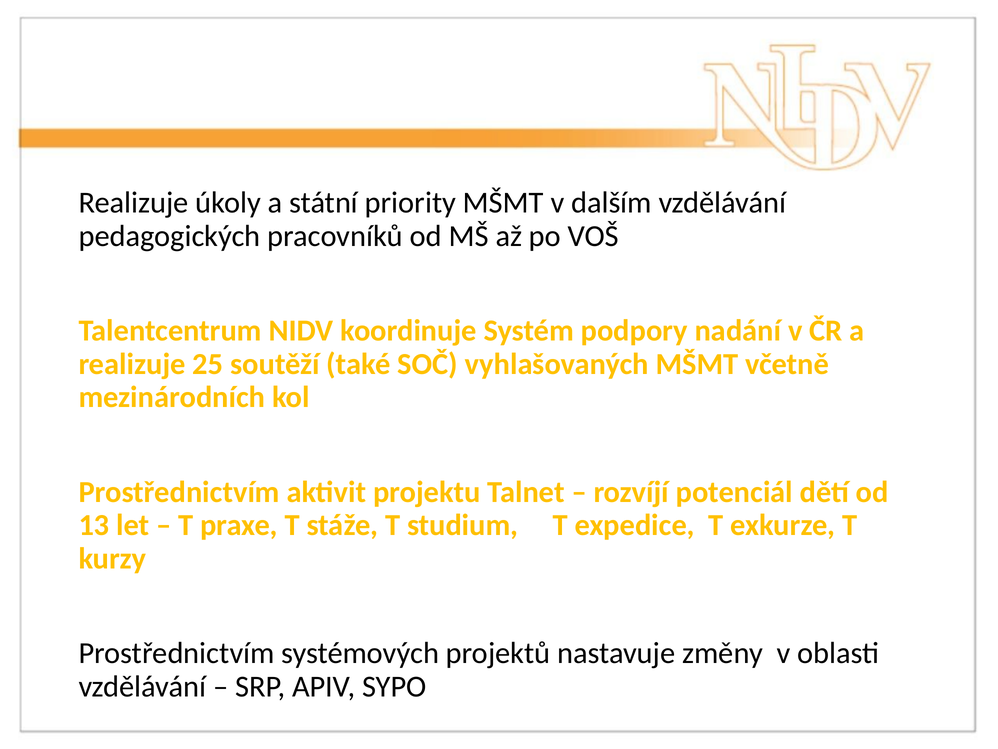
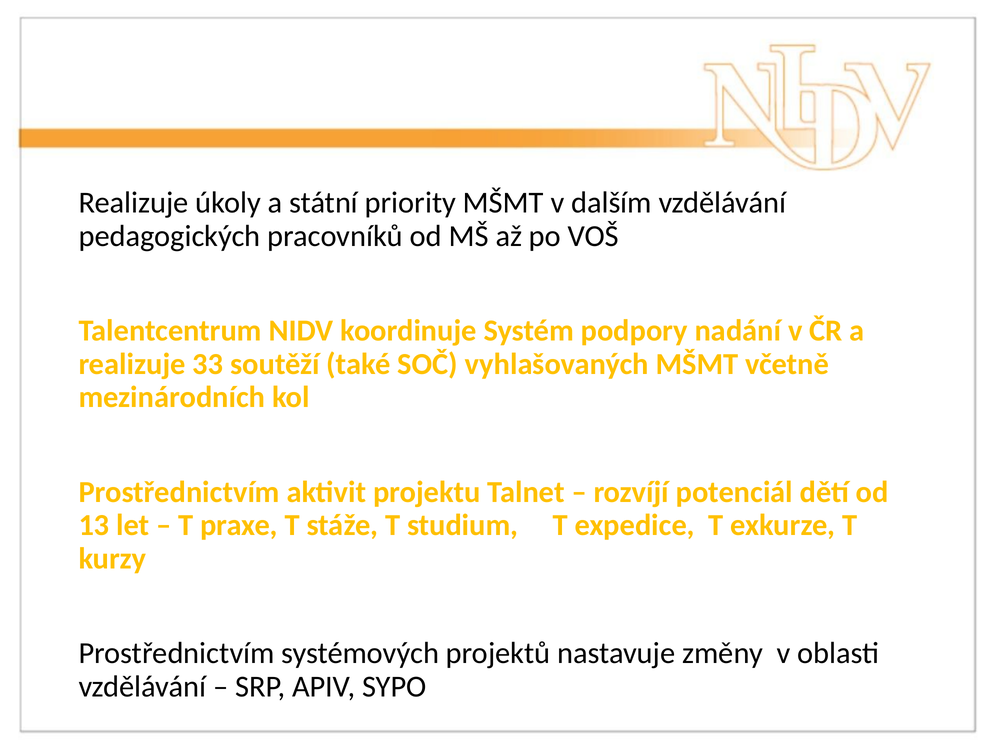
25: 25 -> 33
